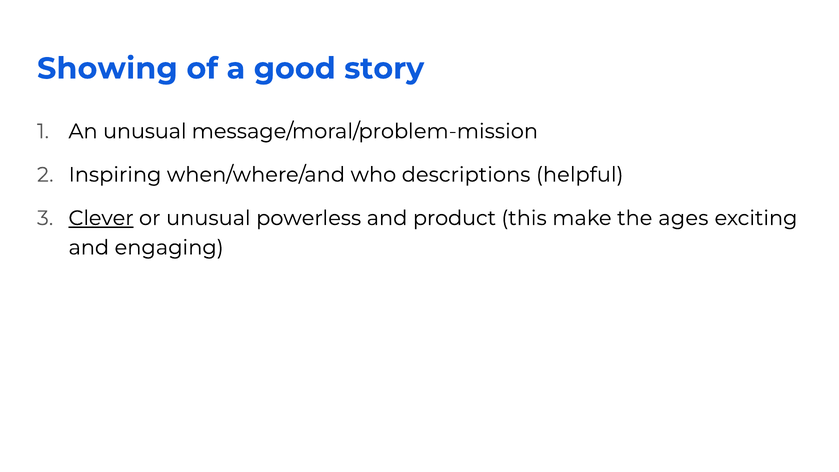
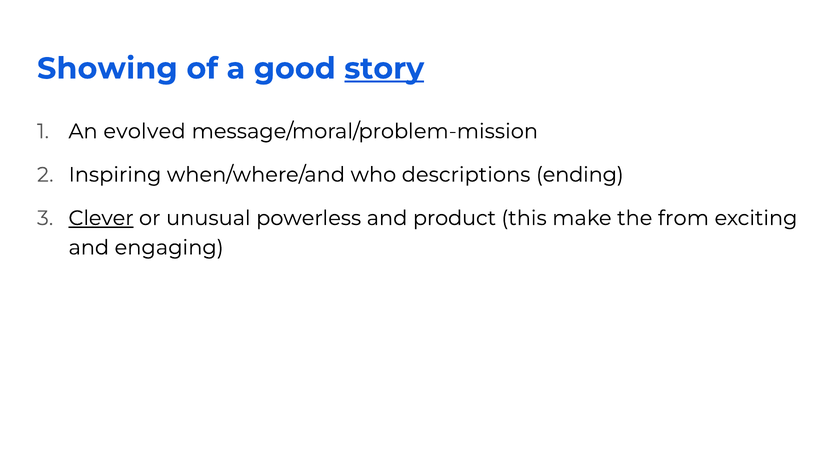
story underline: none -> present
An unusual: unusual -> evolved
helpful: helpful -> ending
ages: ages -> from
